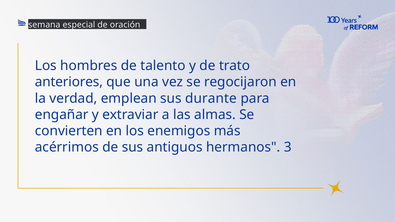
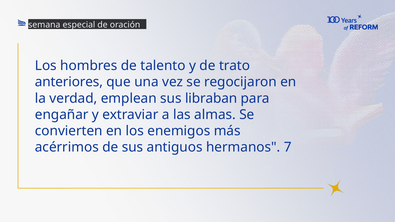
durante: durante -> libraban
3: 3 -> 7
